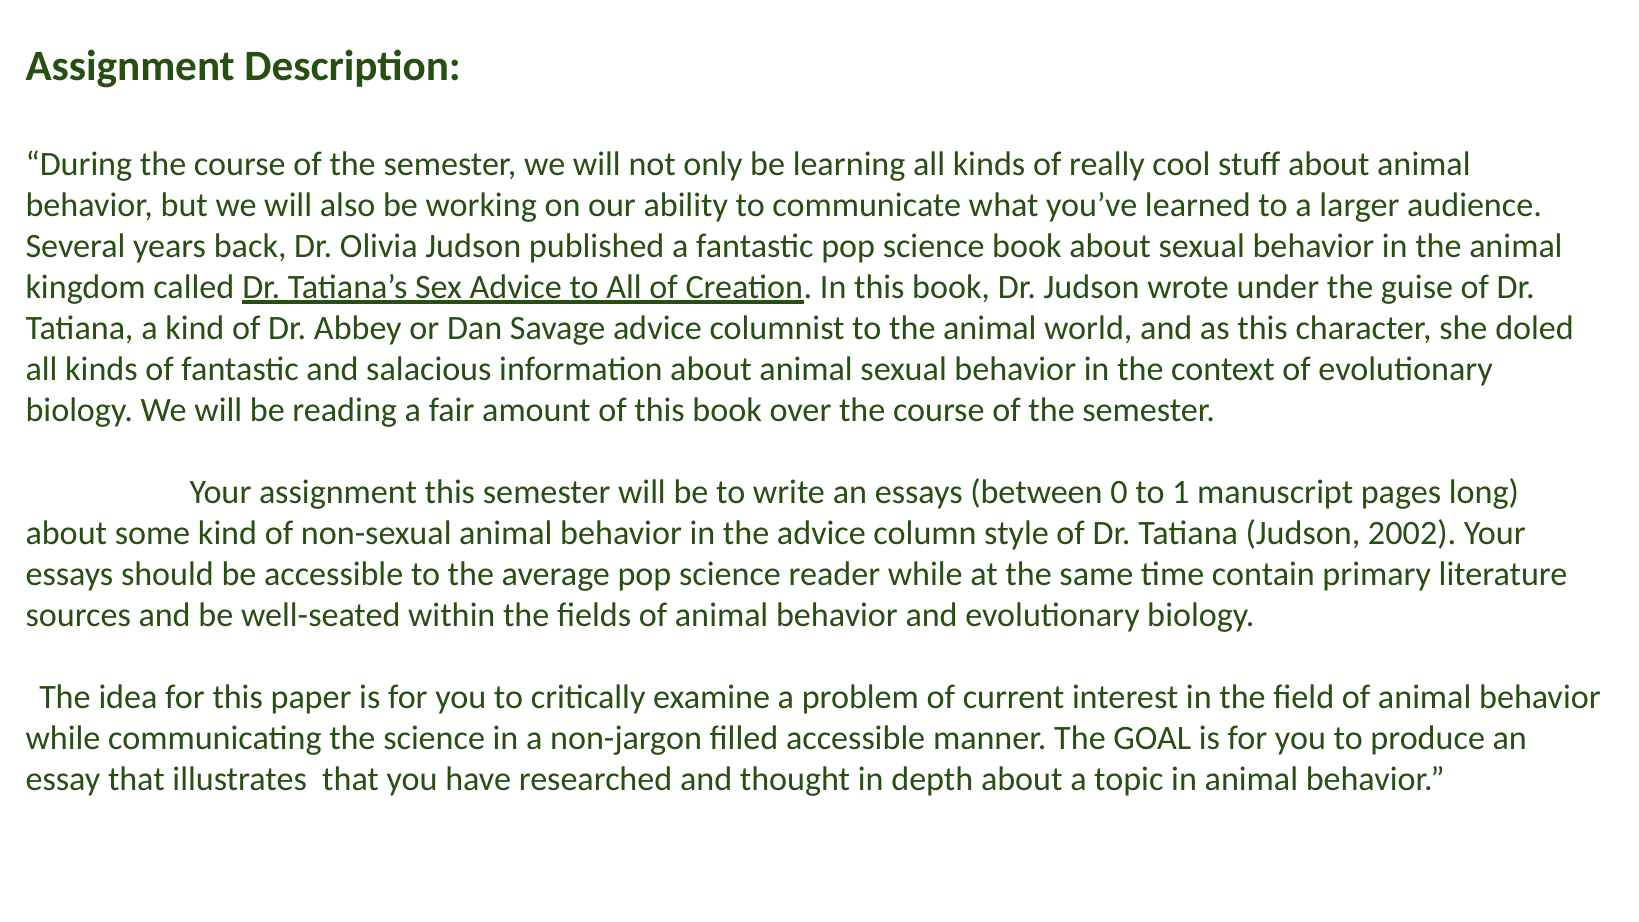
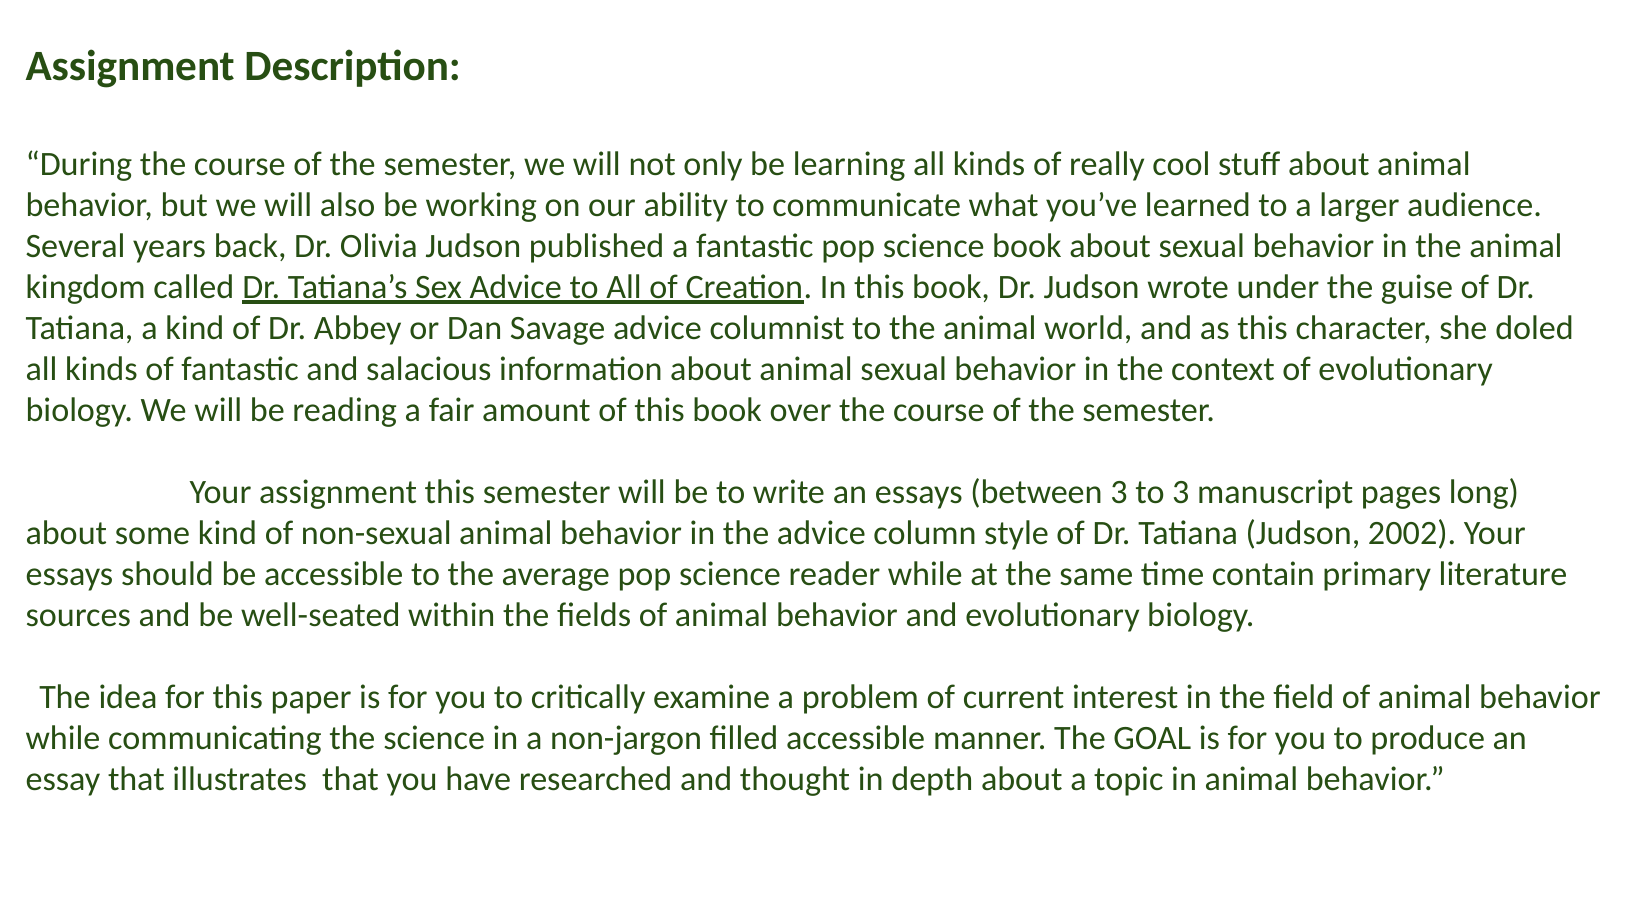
between 0: 0 -> 3
to 1: 1 -> 3
